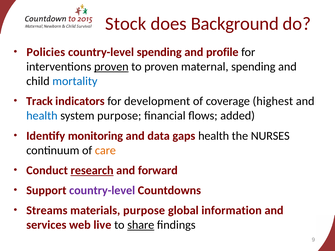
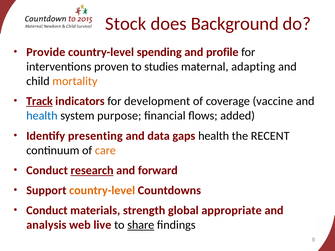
Policies: Policies -> Provide
proven at (111, 67) underline: present -> none
to proven: proven -> studies
maternal spending: spending -> adapting
mortality colour: blue -> orange
Track underline: none -> present
highest: highest -> vaccine
monitoring: monitoring -> presenting
NURSES: NURSES -> RECENT
country-level at (102, 191) colour: purple -> orange
Streams at (47, 211): Streams -> Conduct
materials purpose: purpose -> strength
information: information -> appropriate
services: services -> analysis
